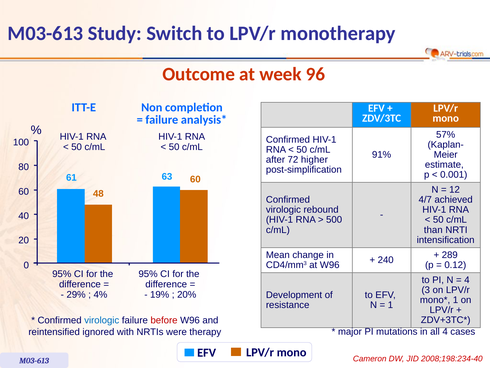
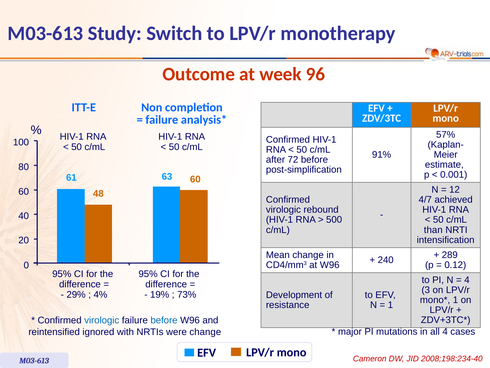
72 higher: higher -> before
20%: 20% -> 73%
before at (164, 320) colour: red -> blue
were therapy: therapy -> change
